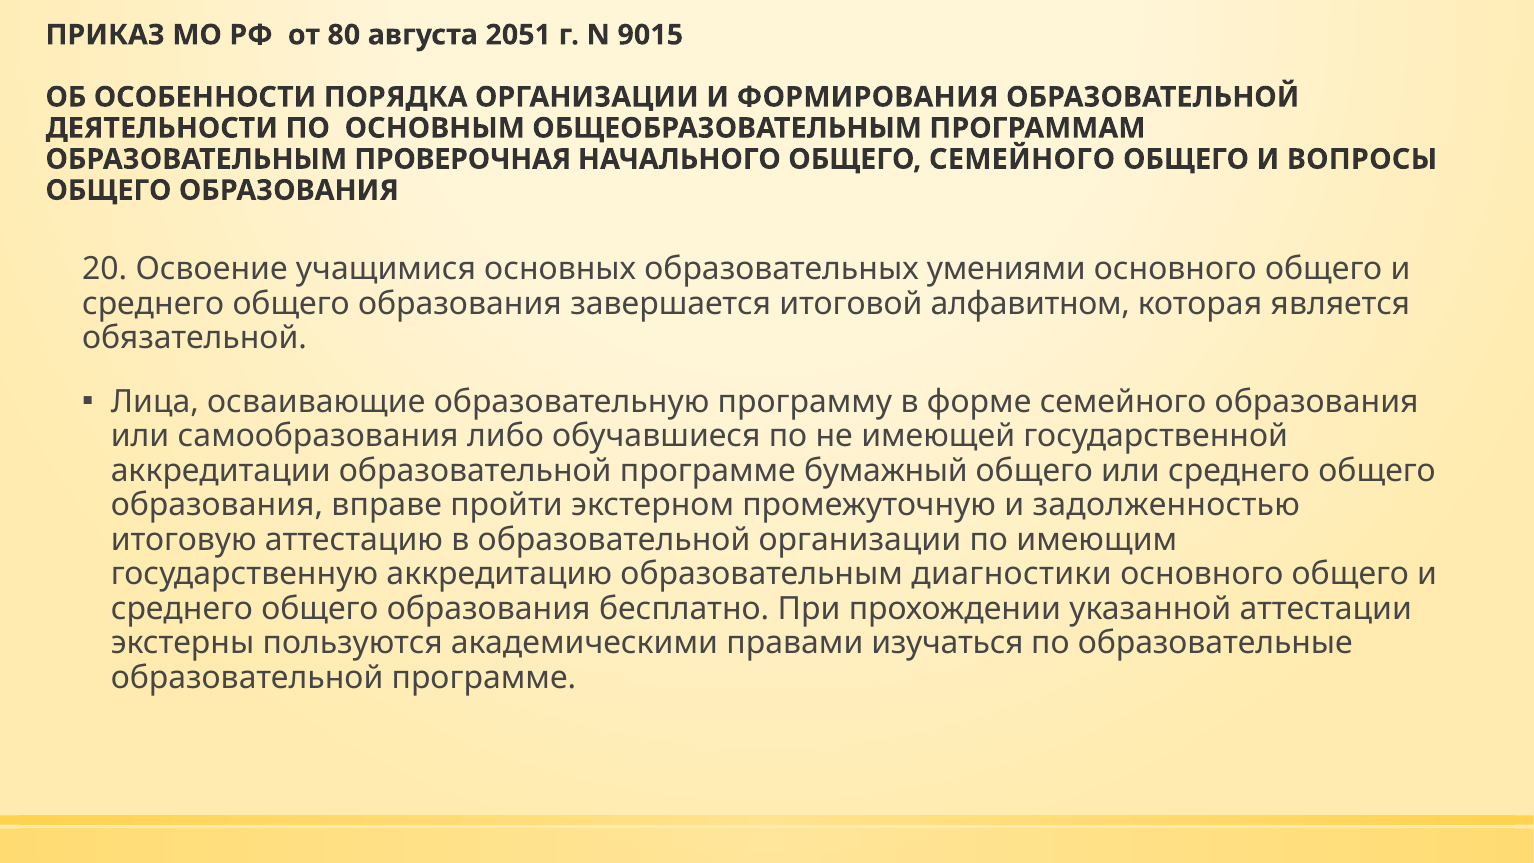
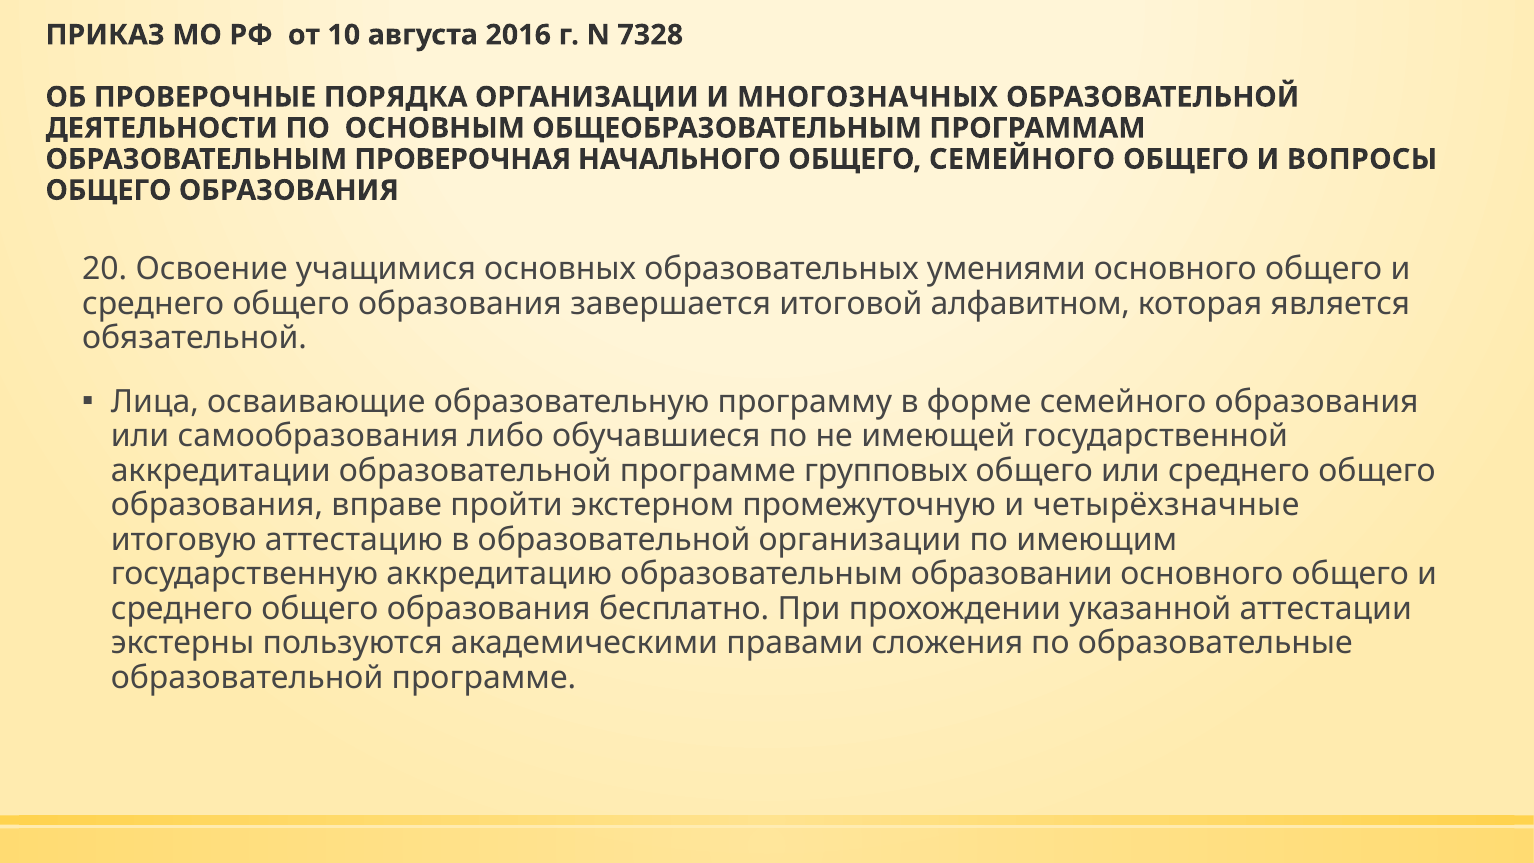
80: 80 -> 10
2051: 2051 -> 2016
9015: 9015 -> 7328
ОСОБЕННОСТИ: ОСОБЕННОСТИ -> ПРОВЕРОЧНЫЕ
ФОРМИРОВАНИЯ: ФОРМИРОВАНИЯ -> МНОГОЗНАЧНЫХ
бумажный: бумажный -> групповых
задолженностью: задолженностью -> четырёхзначные
диагностики: диагностики -> образовании
изучаться: изучаться -> сложения
